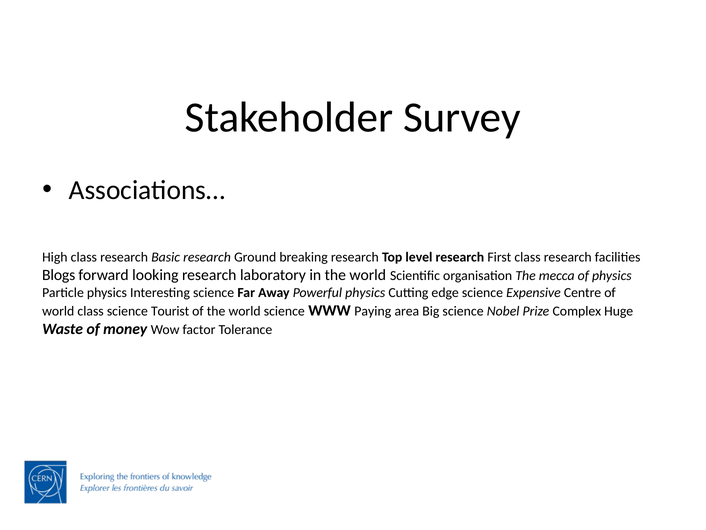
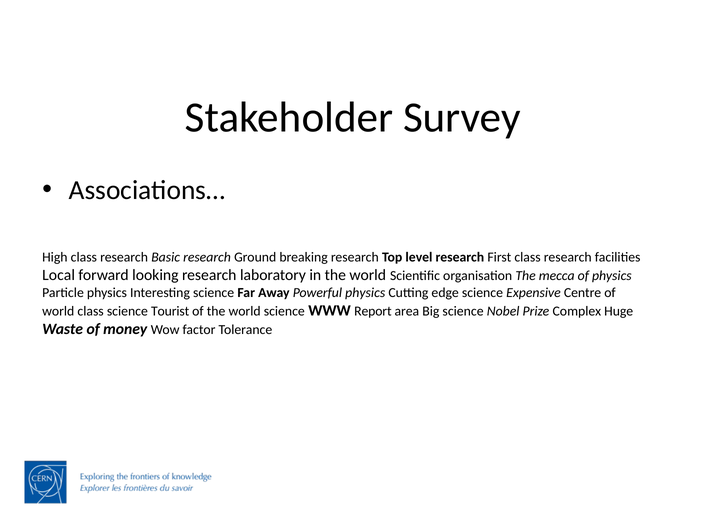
Blogs: Blogs -> Local
Paying: Paying -> Report
